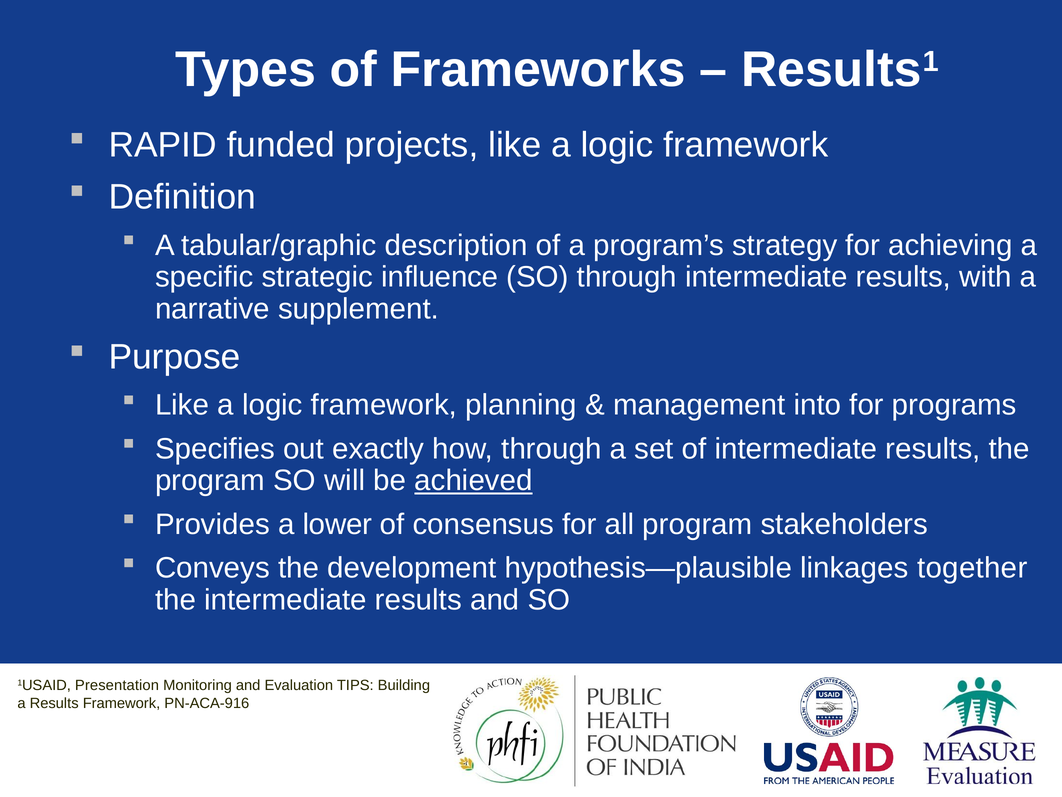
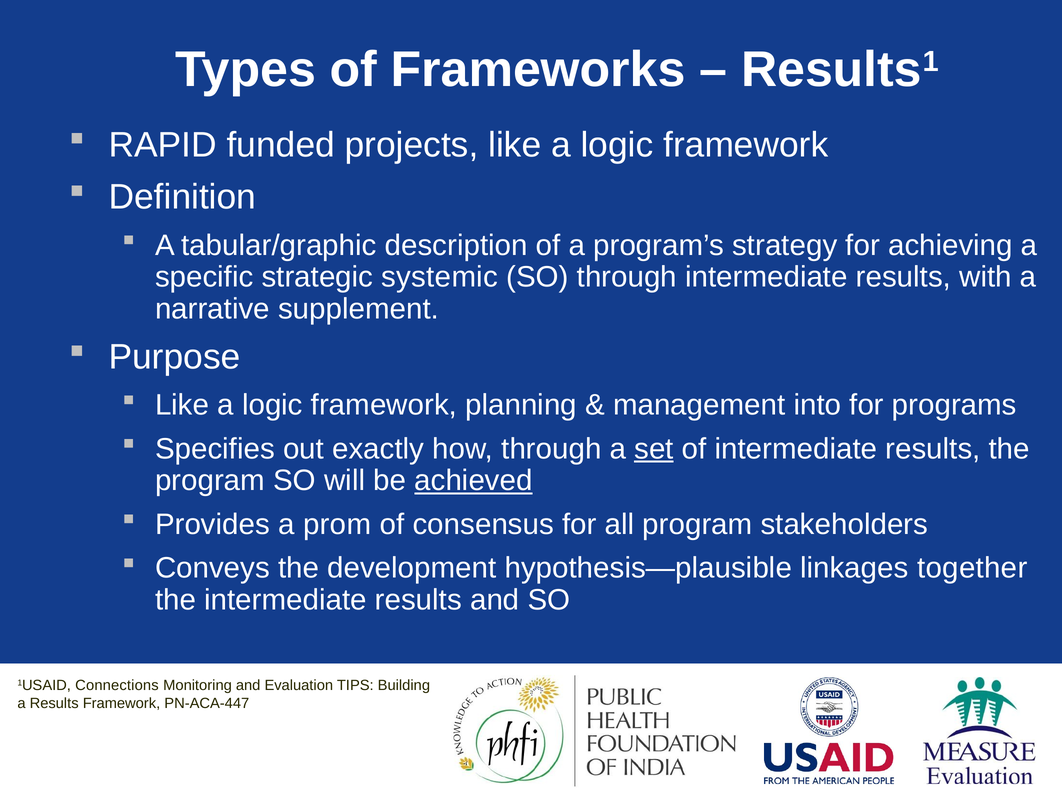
influence: influence -> systemic
set underline: none -> present
lower: lower -> prom
Presentation: Presentation -> Connections
PN-ACA-916: PN-ACA-916 -> PN-ACA-447
